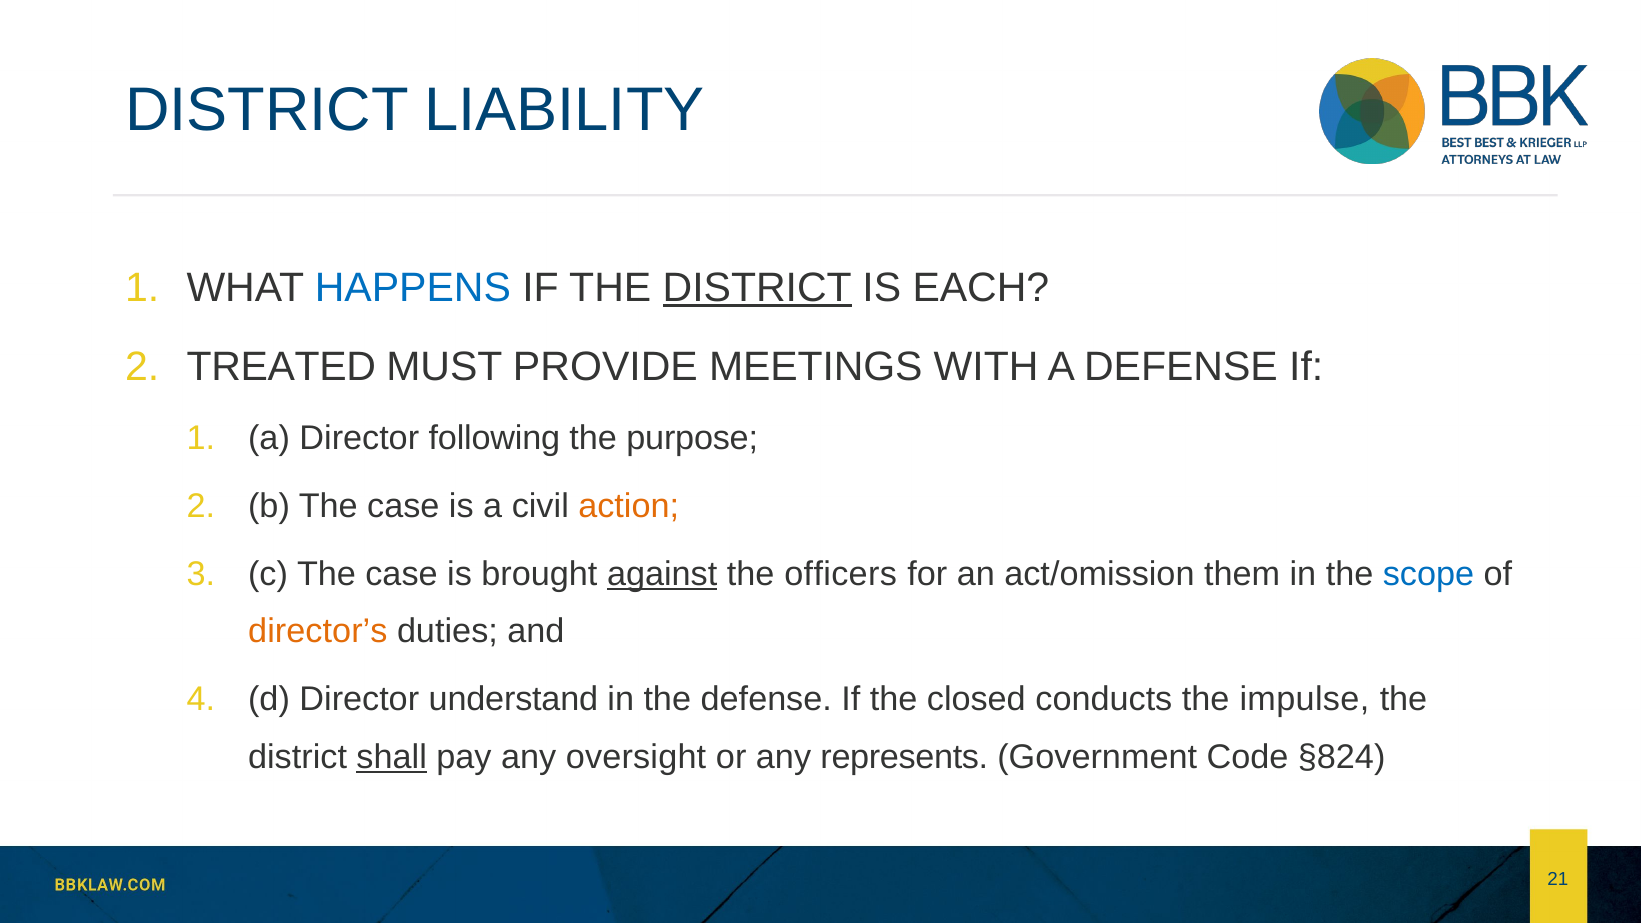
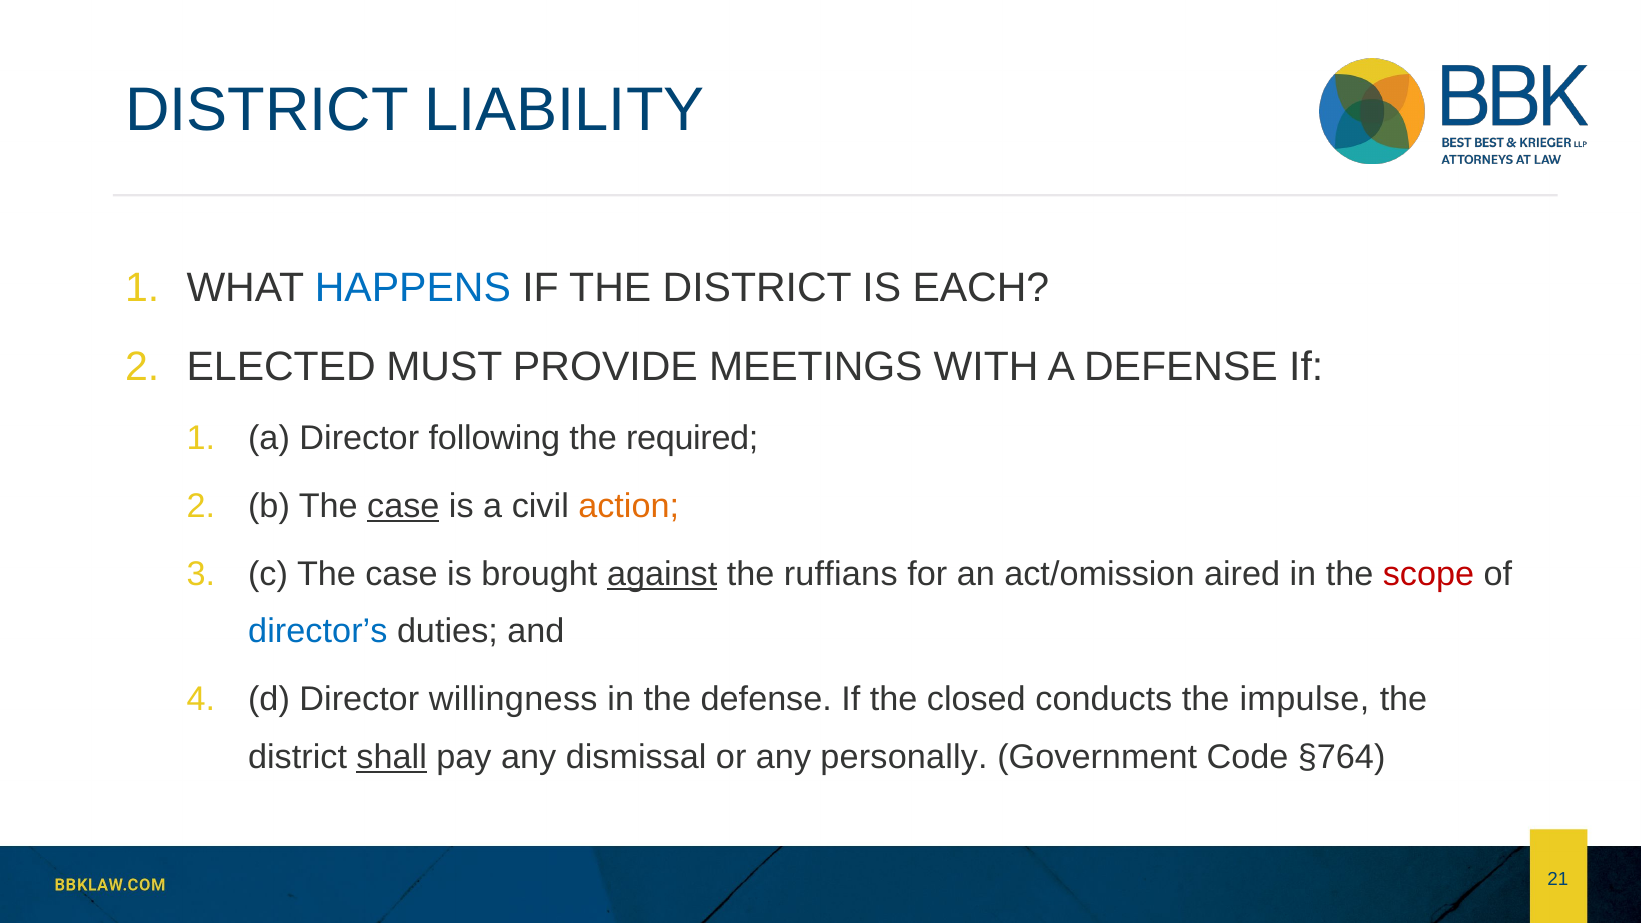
DISTRICT at (757, 288) underline: present -> none
TREATED: TREATED -> ELECTED
purpose: purpose -> required
case at (403, 506) underline: none -> present
officers: officers -> ruffians
them: them -> aired
scope colour: blue -> red
director’s colour: orange -> blue
understand: understand -> willingness
oversight: oversight -> dismissal
represents: represents -> personally
§824: §824 -> §764
